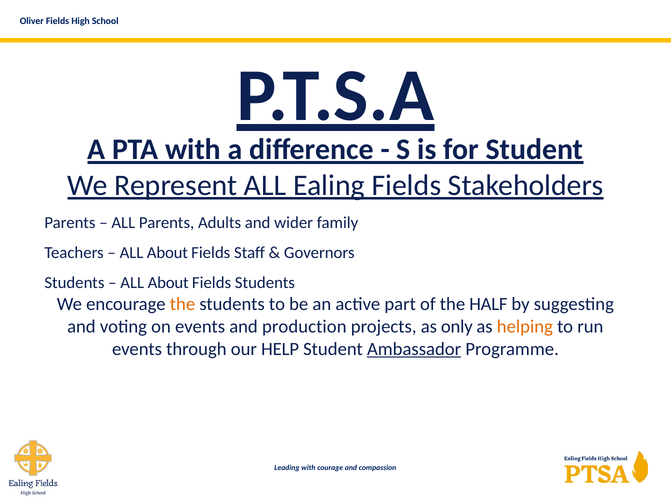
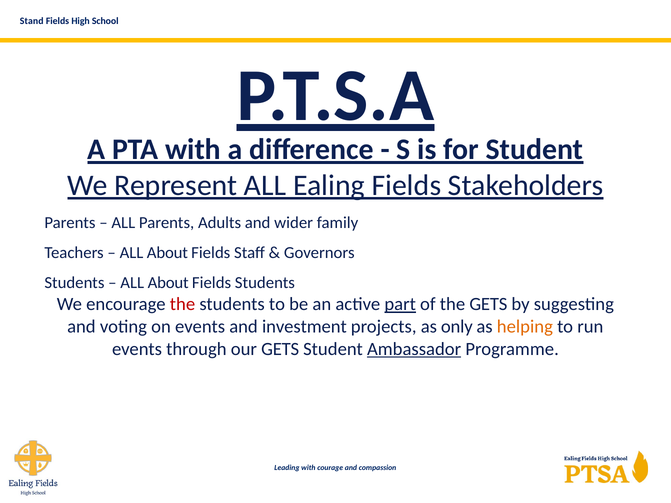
Oliver: Oliver -> Stand
the at (183, 304) colour: orange -> red
part underline: none -> present
the HALF: HALF -> GETS
production: production -> investment
our HELP: HELP -> GETS
